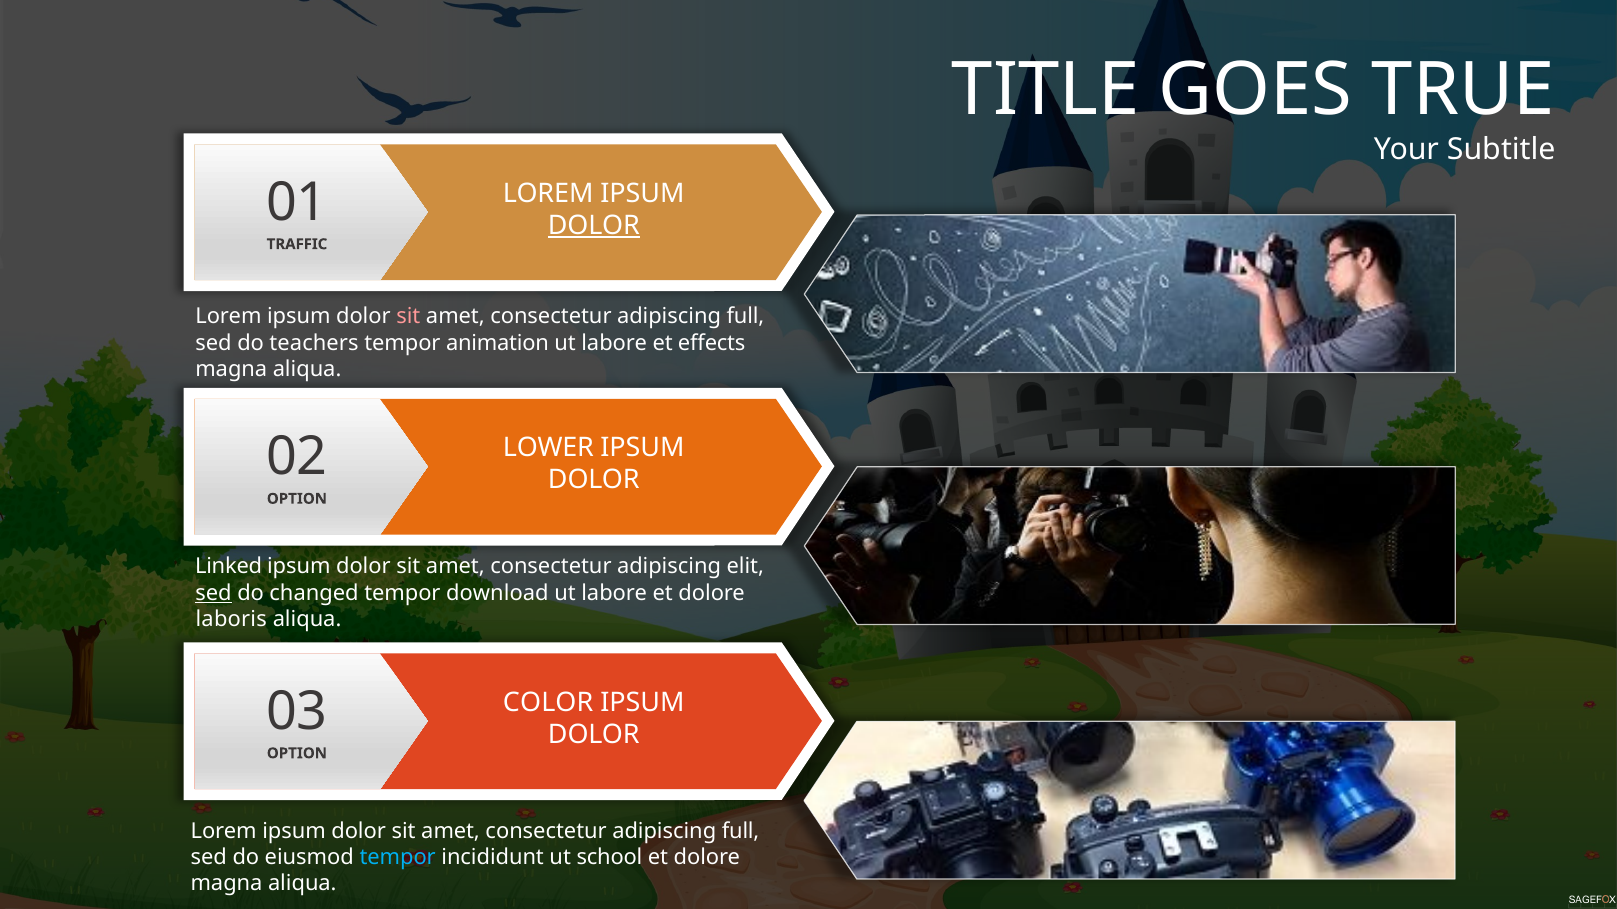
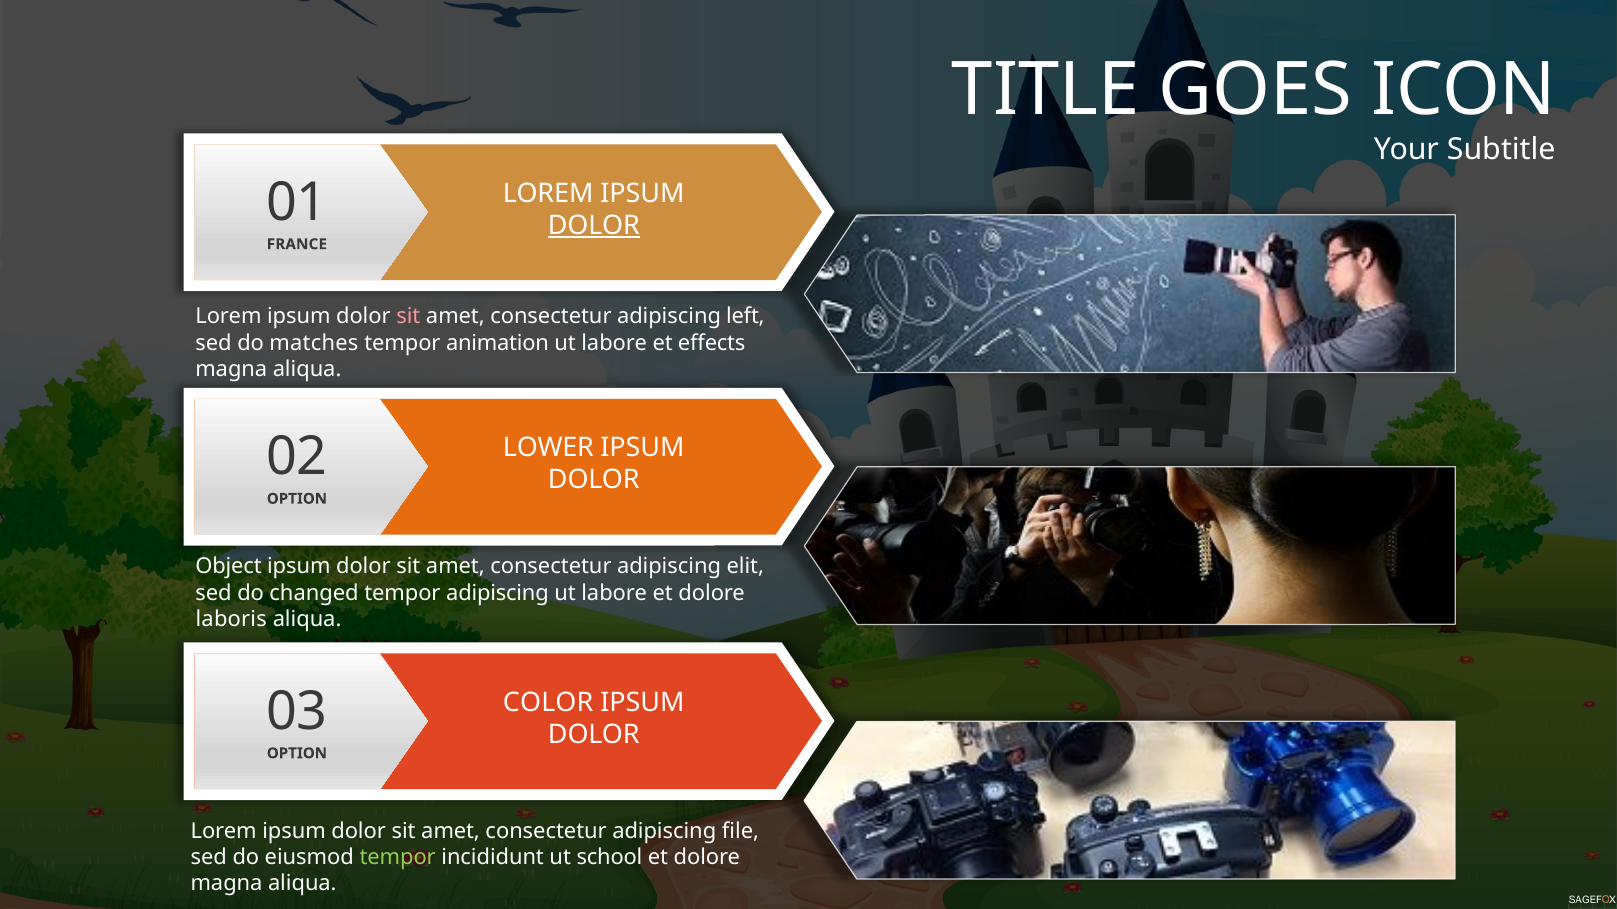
TRUE: TRUE -> ICON
TRAFFIC: TRAFFIC -> FRANCE
full at (745, 317): full -> left
teachers: teachers -> matches
Linked: Linked -> Object
sed at (214, 593) underline: present -> none
tempor download: download -> adipiscing
full at (741, 832): full -> file
tempor at (398, 858) colour: light blue -> light green
